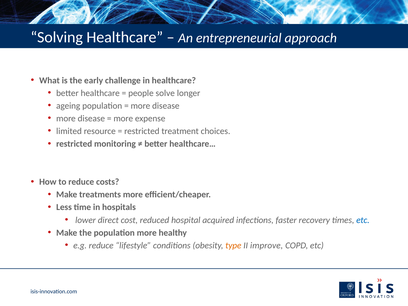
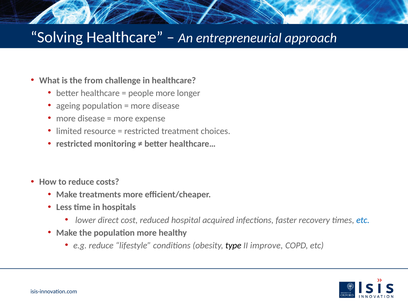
early: early -> from
people solve: solve -> more
type colour: orange -> black
